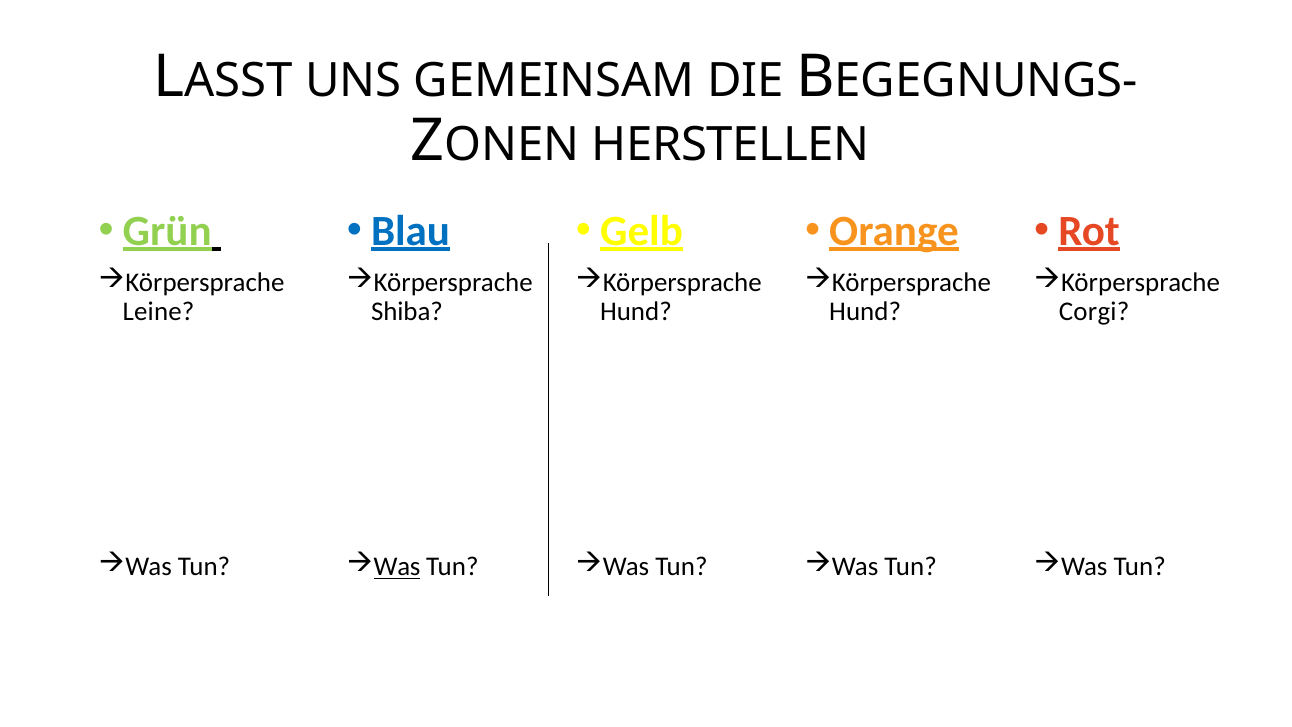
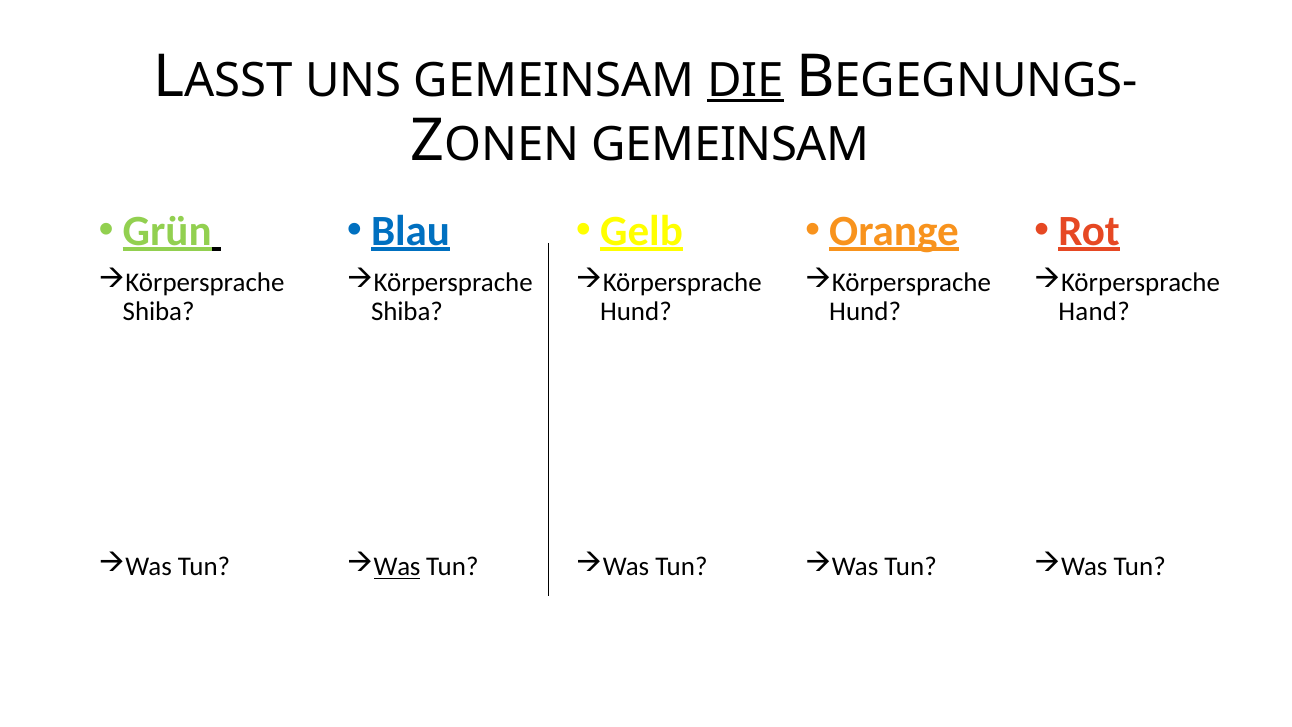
DIE underline: none -> present
HERSTELLEN at (731, 144): HERSTELLEN -> GEMEINSAM
Leine at (159, 311): Leine -> Shiba
Corgi: Corgi -> Hand
